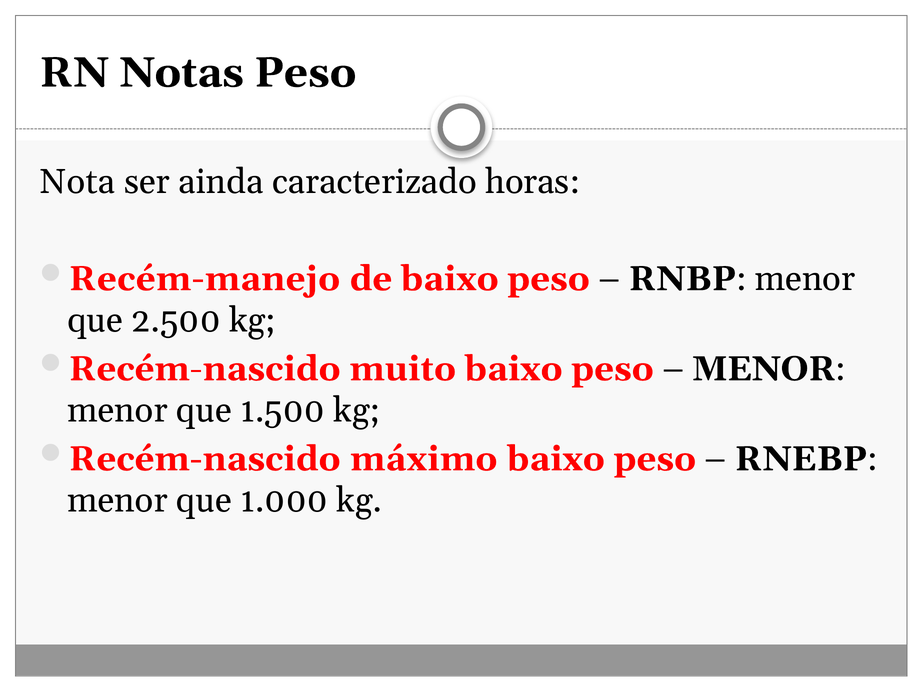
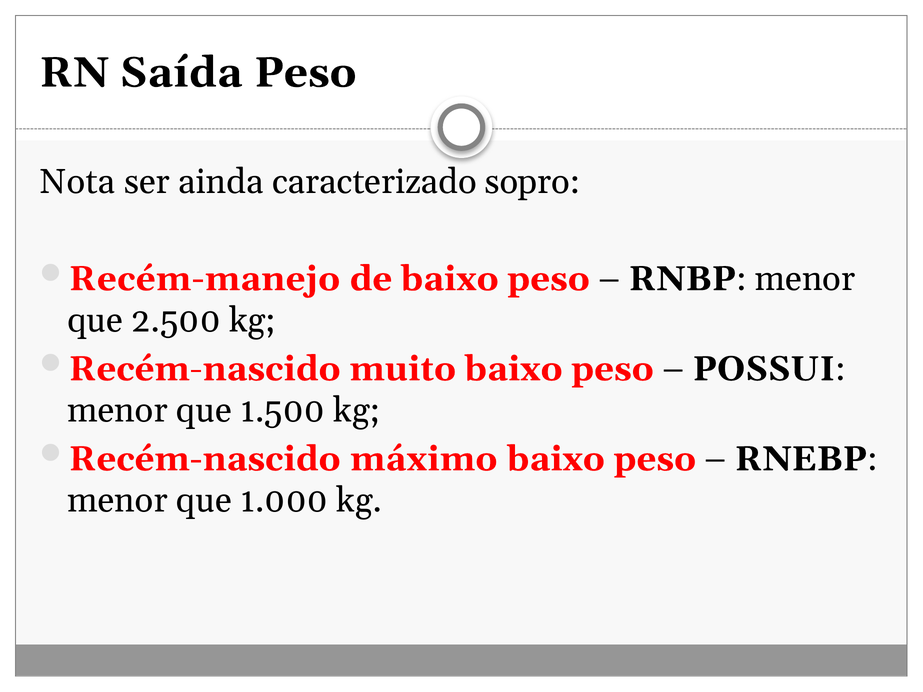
Notas: Notas -> Saída
horas: horas -> sopro
MENOR at (764, 369): MENOR -> POSSUI
